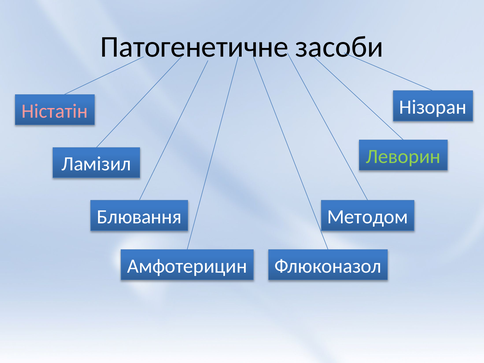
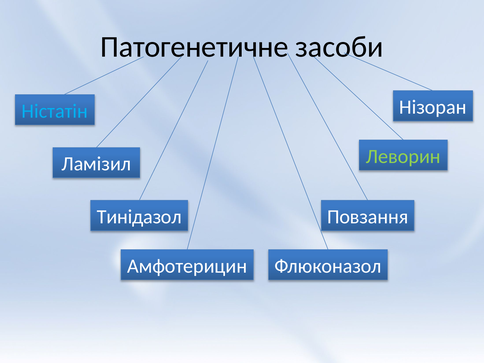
Ністатін colour: pink -> light blue
Блювання: Блювання -> Тинідазол
Методом: Методом -> Повзання
